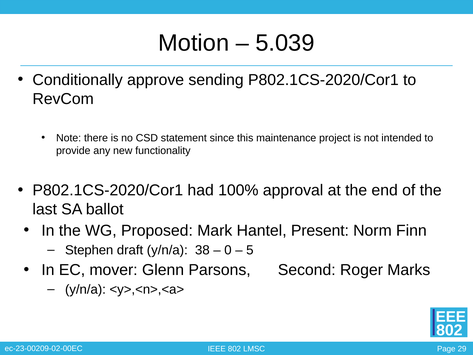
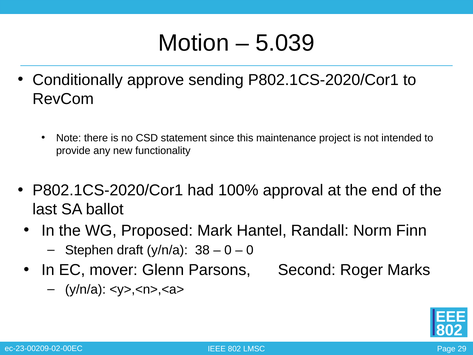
Present: Present -> Randall
5 at (250, 250): 5 -> 0
